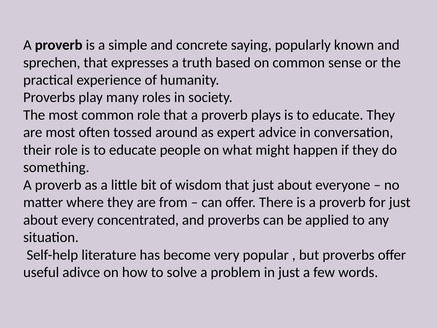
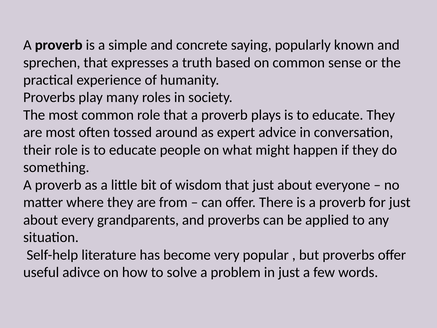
concentrated: concentrated -> grandparents
